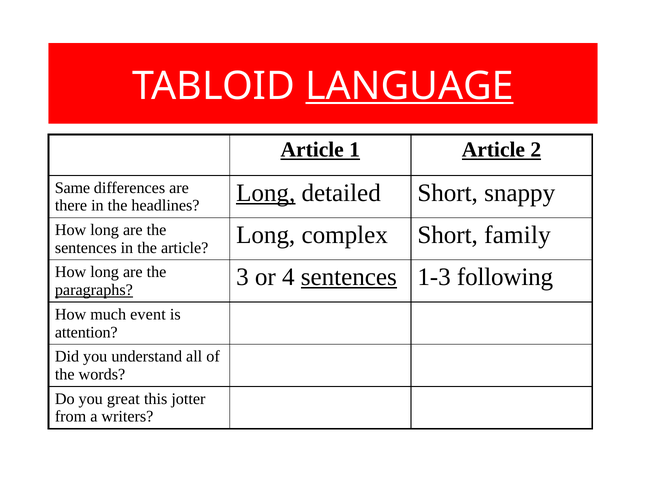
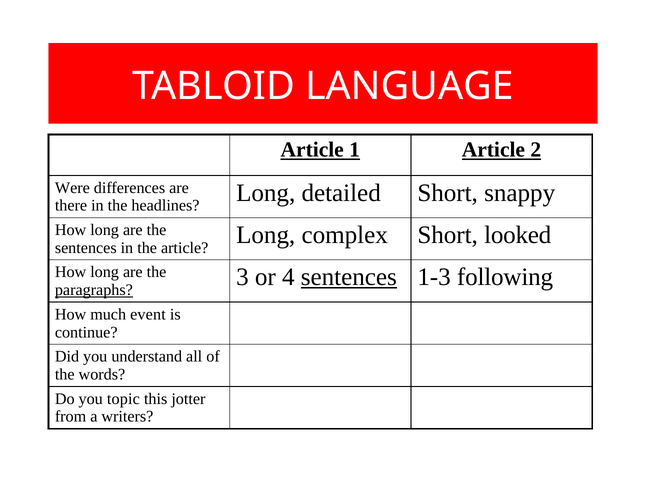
LANGUAGE underline: present -> none
Same: Same -> Were
Long at (266, 193) underline: present -> none
family: family -> looked
attention: attention -> continue
great: great -> topic
